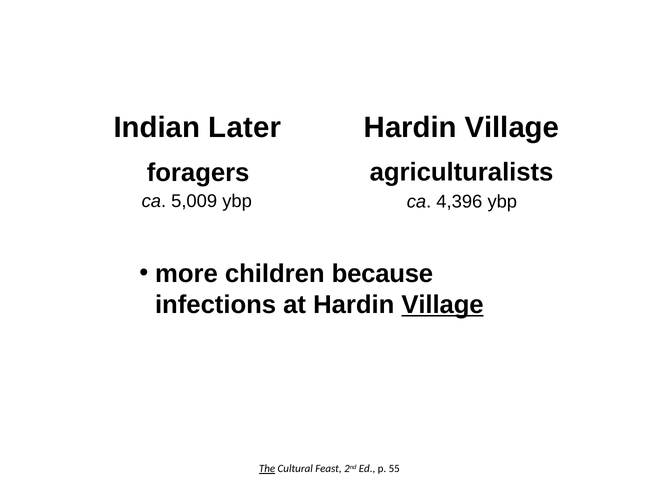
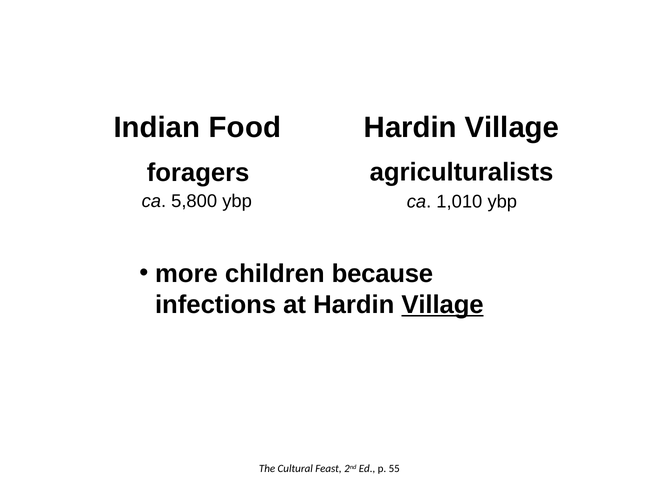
Later: Later -> Food
5,009: 5,009 -> 5,800
4,396: 4,396 -> 1,010
The underline: present -> none
